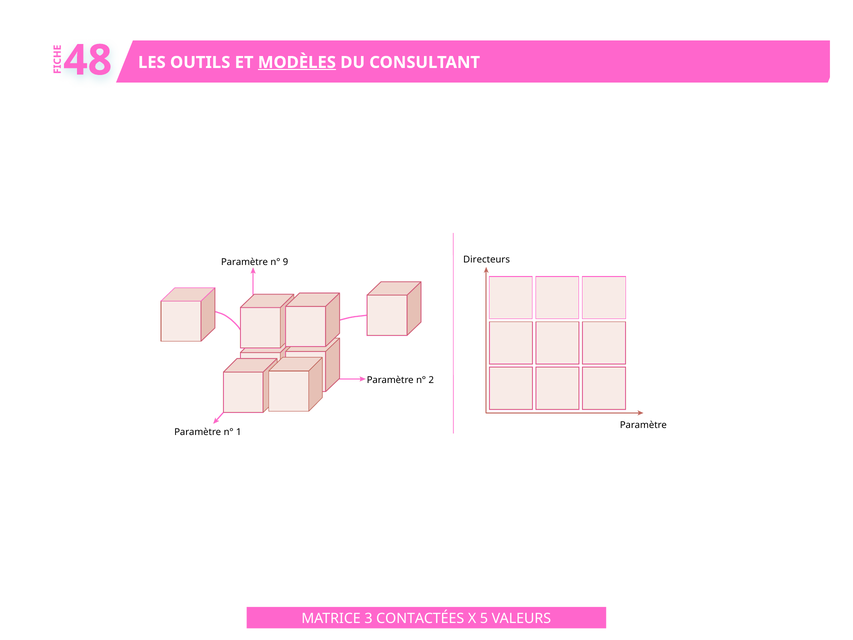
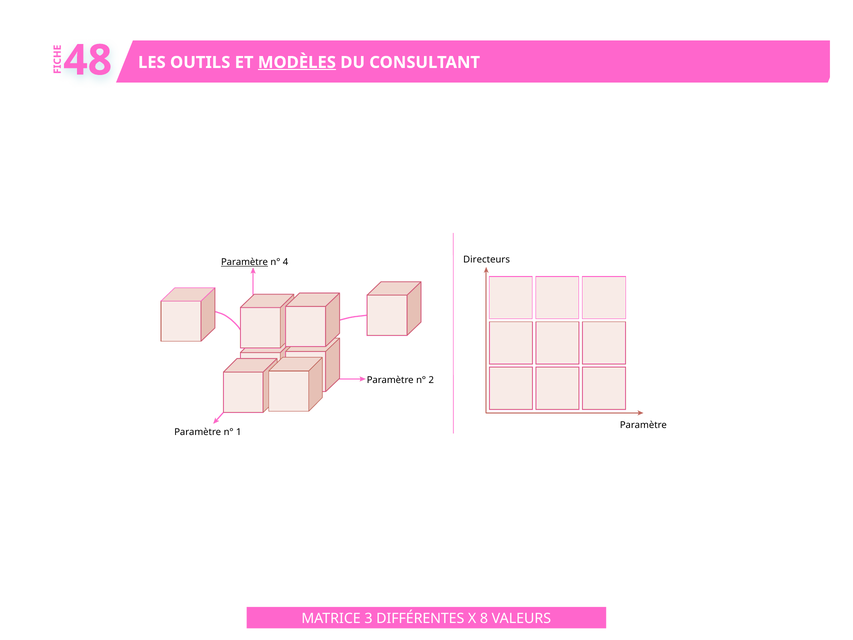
Paramètre at (244, 262) underline: none -> present
9: 9 -> 4
CONTACTÉES: CONTACTÉES -> DIFFÉRENTES
5: 5 -> 8
